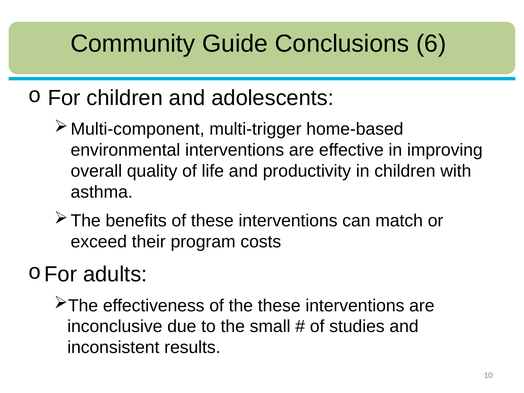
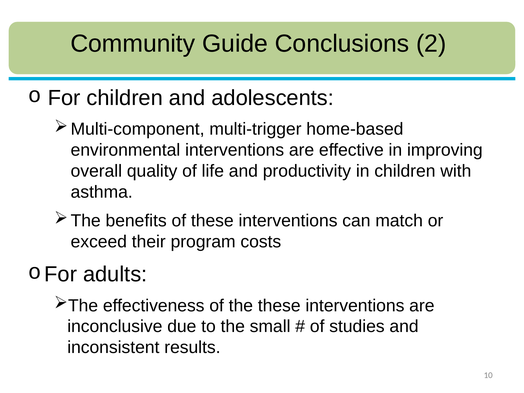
6: 6 -> 2
